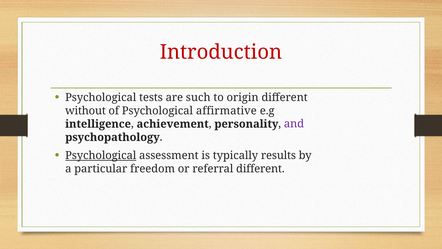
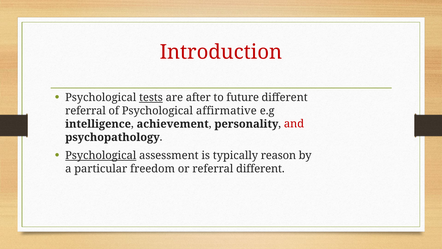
tests underline: none -> present
such: such -> after
origin: origin -> future
without at (86, 111): without -> referral
and colour: purple -> red
results: results -> reason
